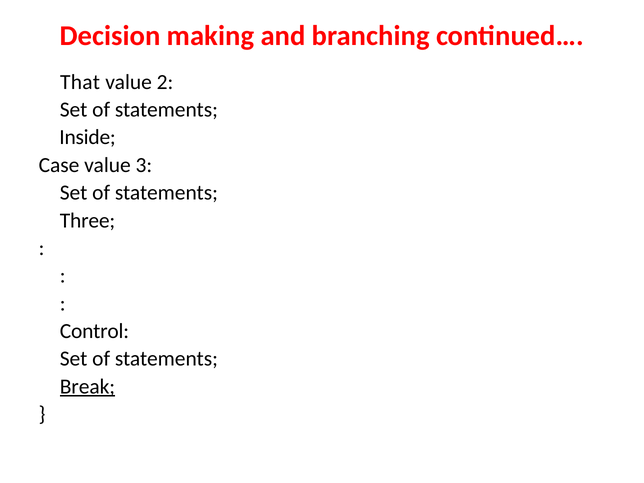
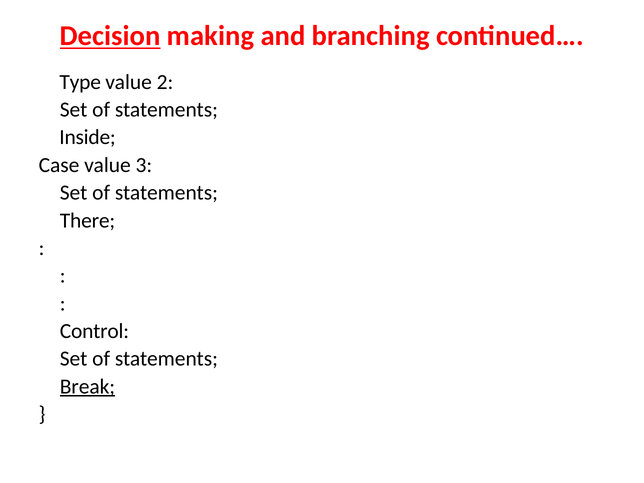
Decision underline: none -> present
That: That -> Type
Three: Three -> There
